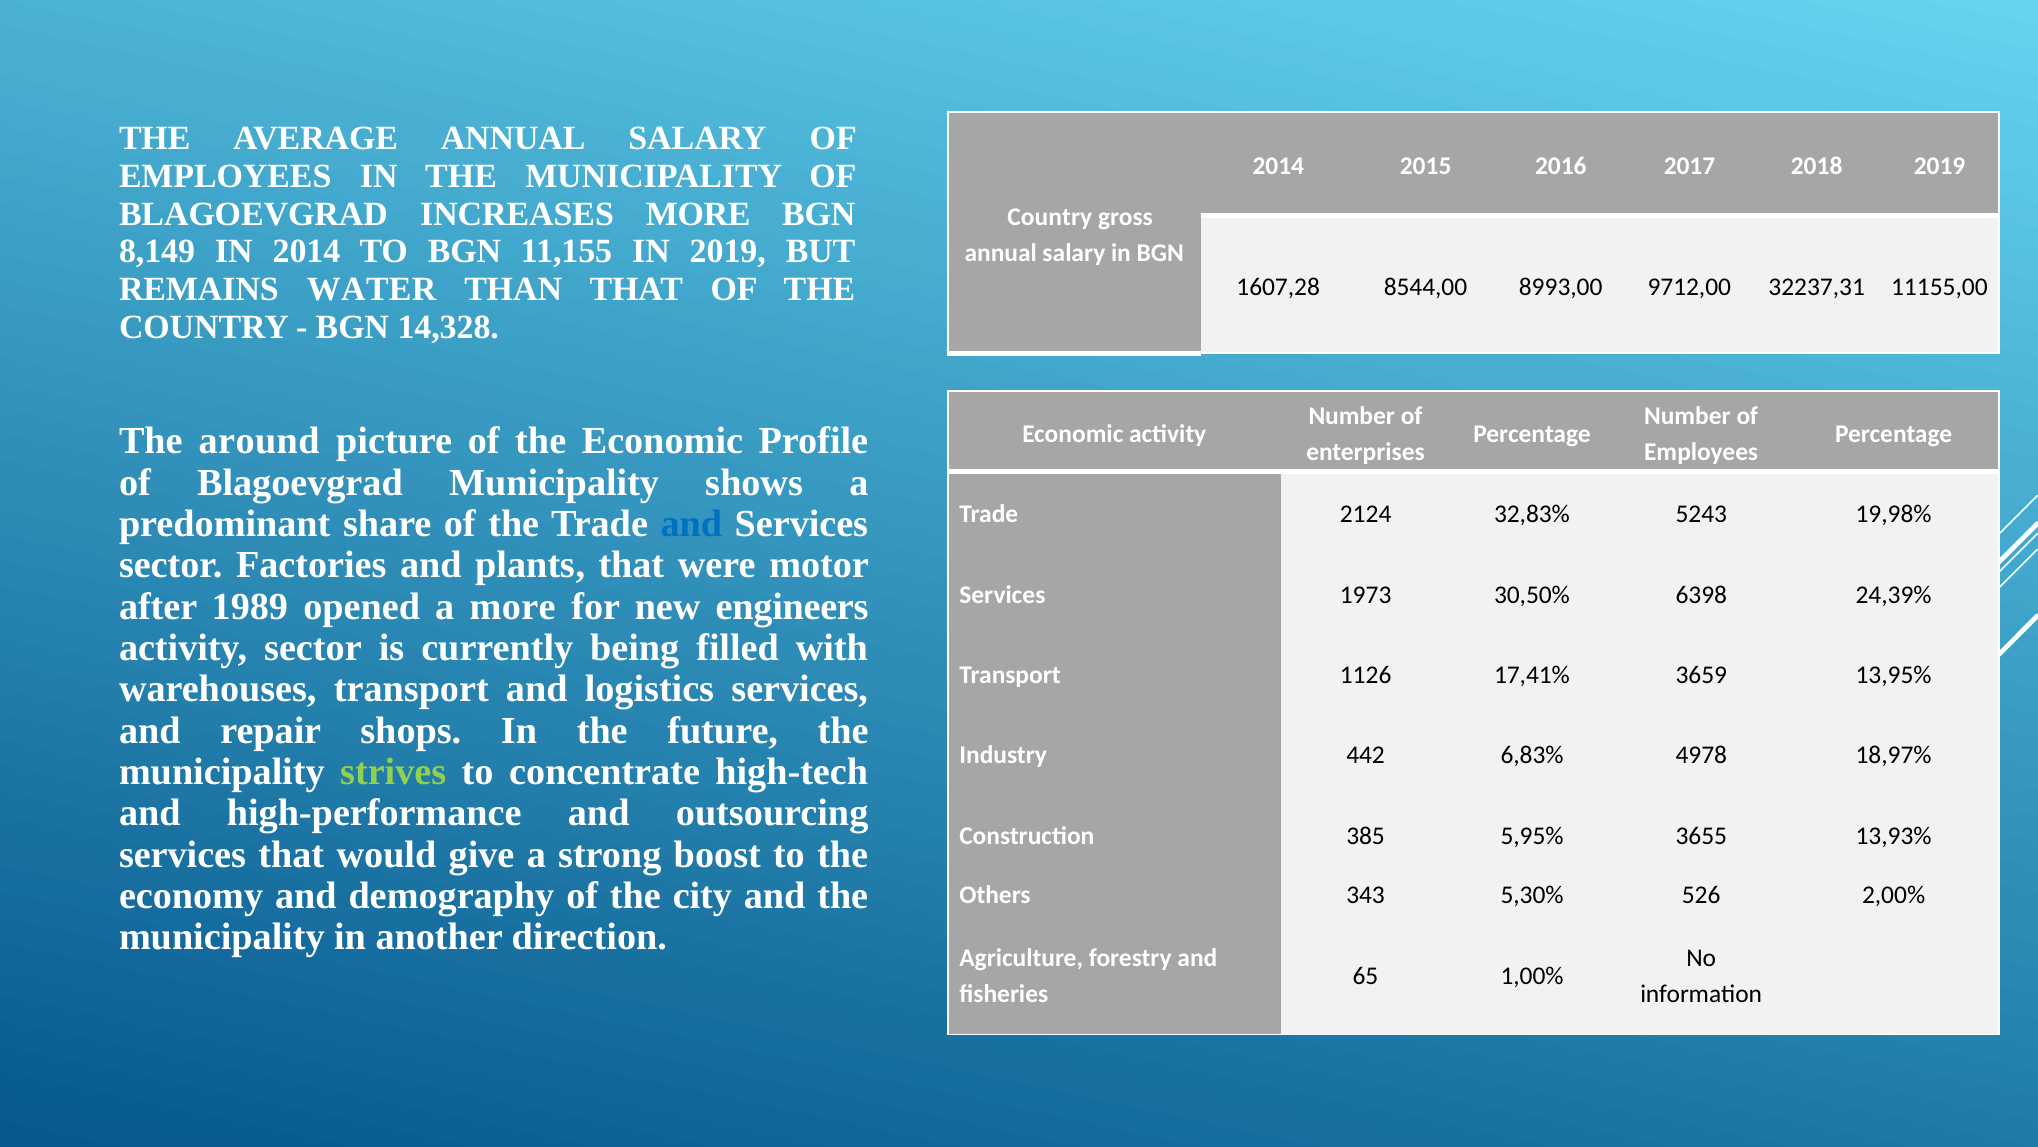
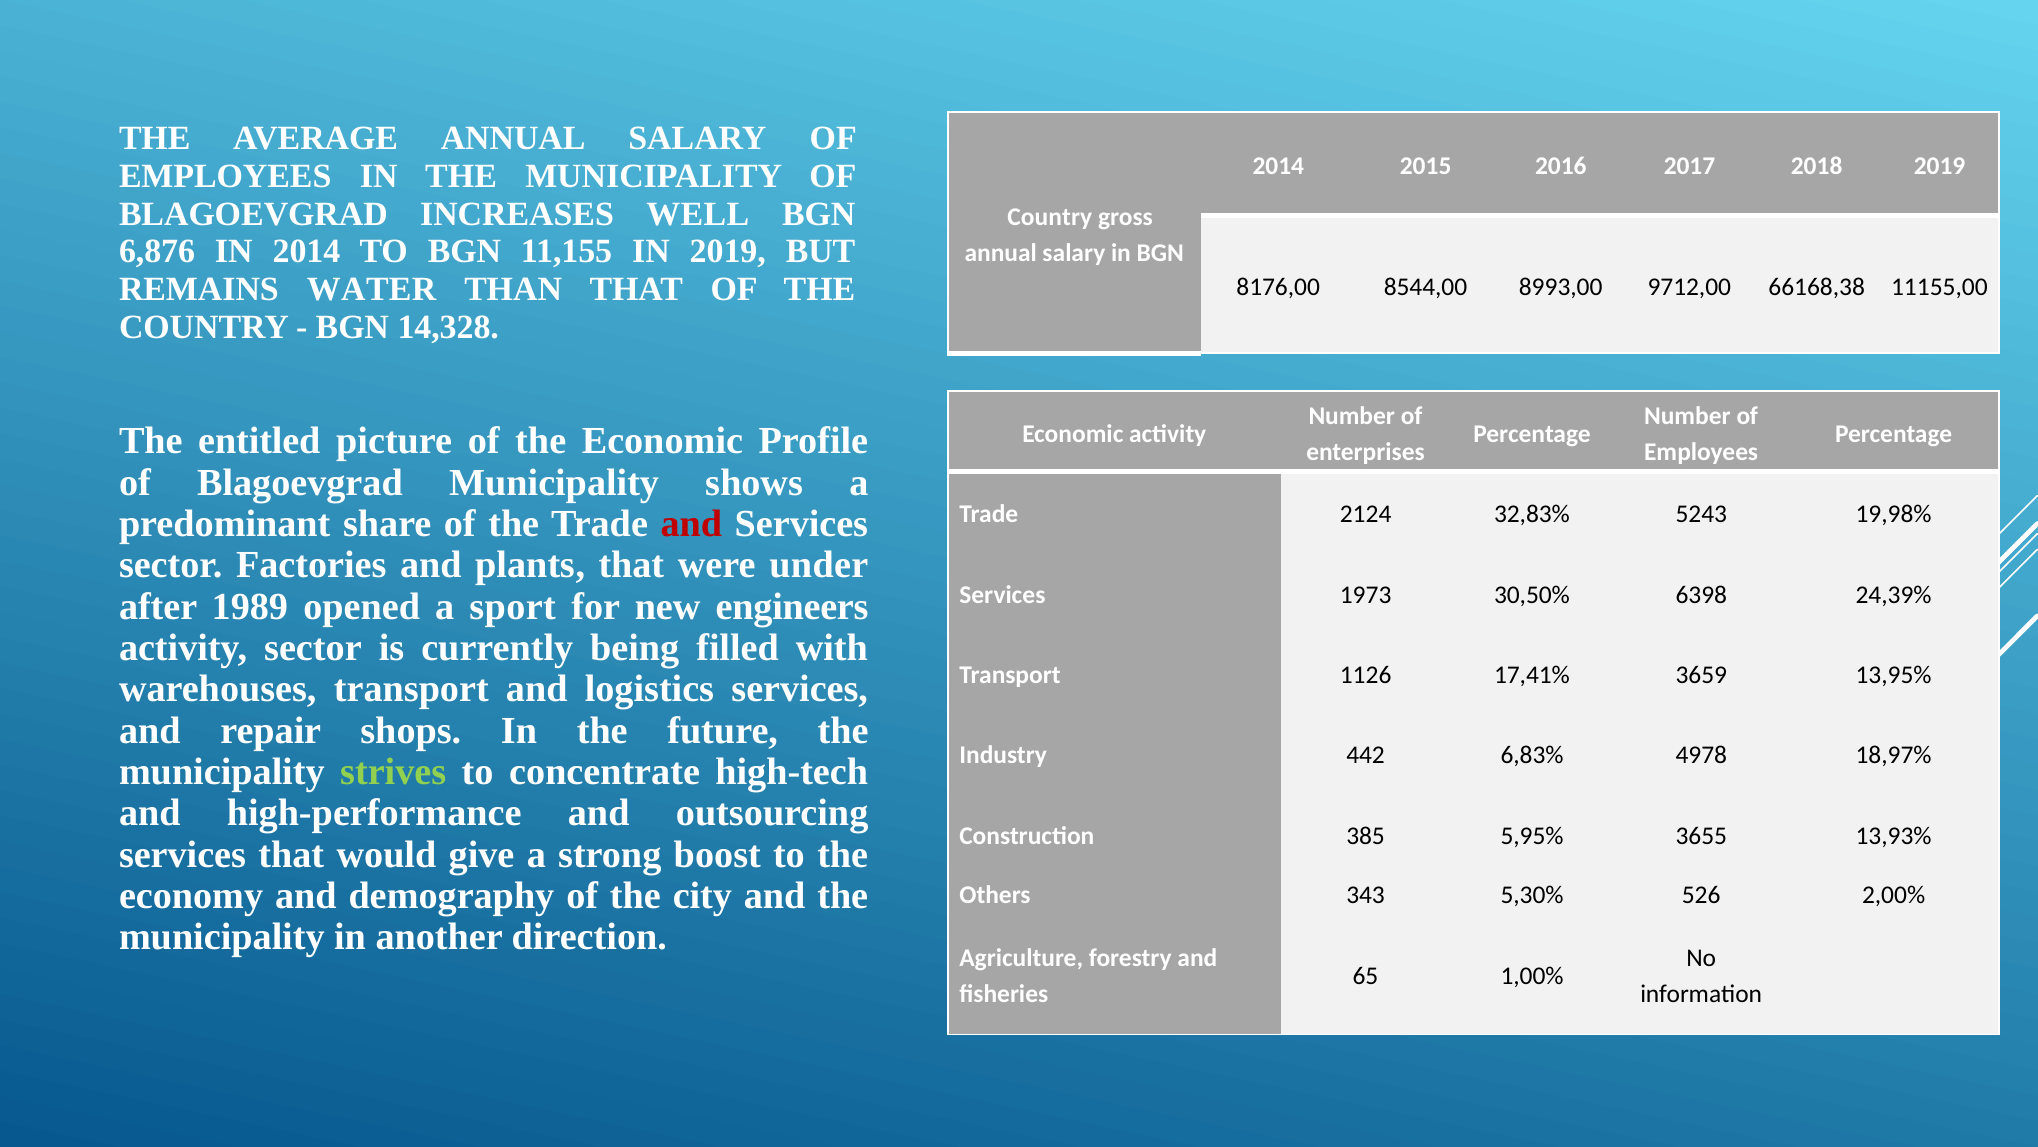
INCREASES MORE: MORE -> WELL
8,149: 8,149 -> 6,876
1607,28: 1607,28 -> 8176,00
32237,31: 32237,31 -> 66168,38
around: around -> entitled
and at (691, 524) colour: blue -> red
motor: motor -> under
a more: more -> sport
